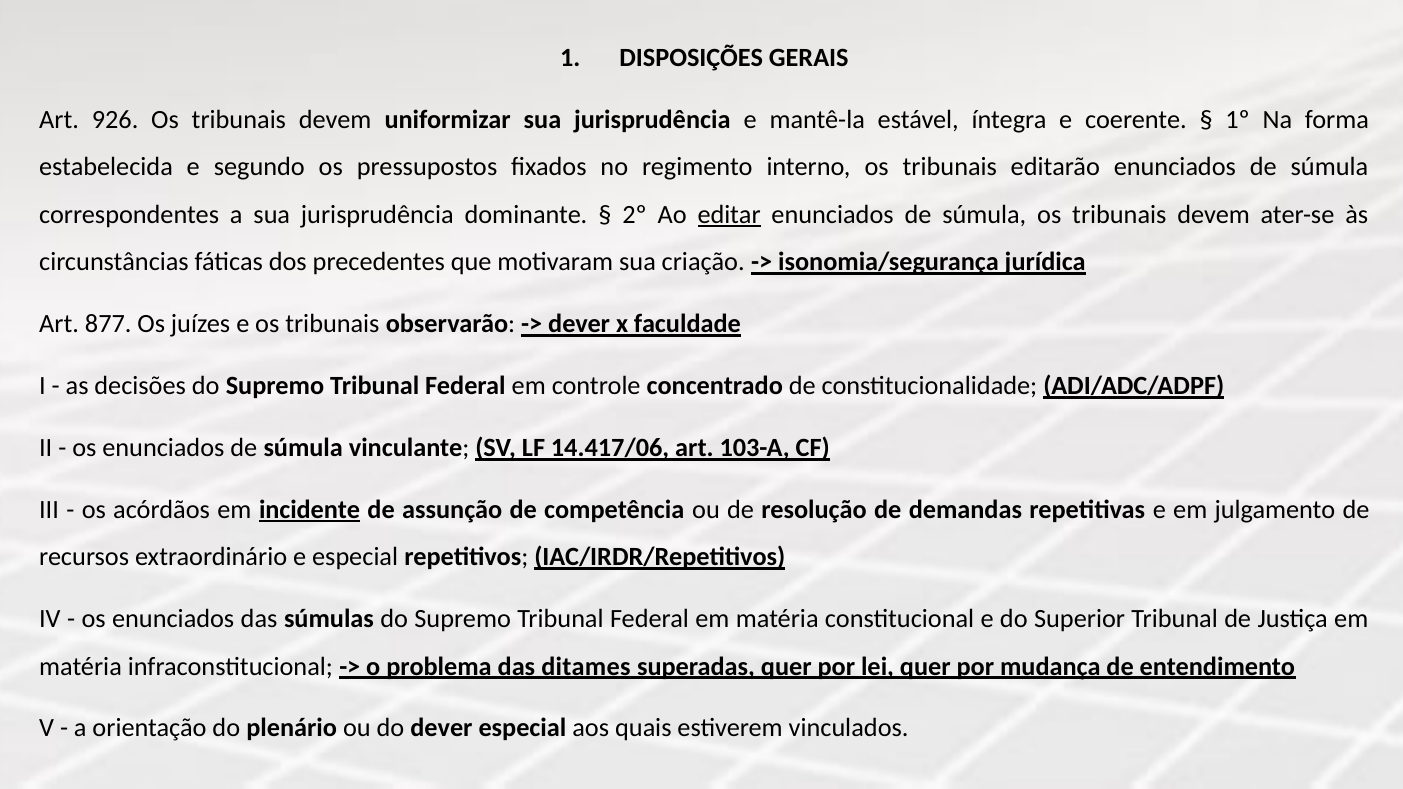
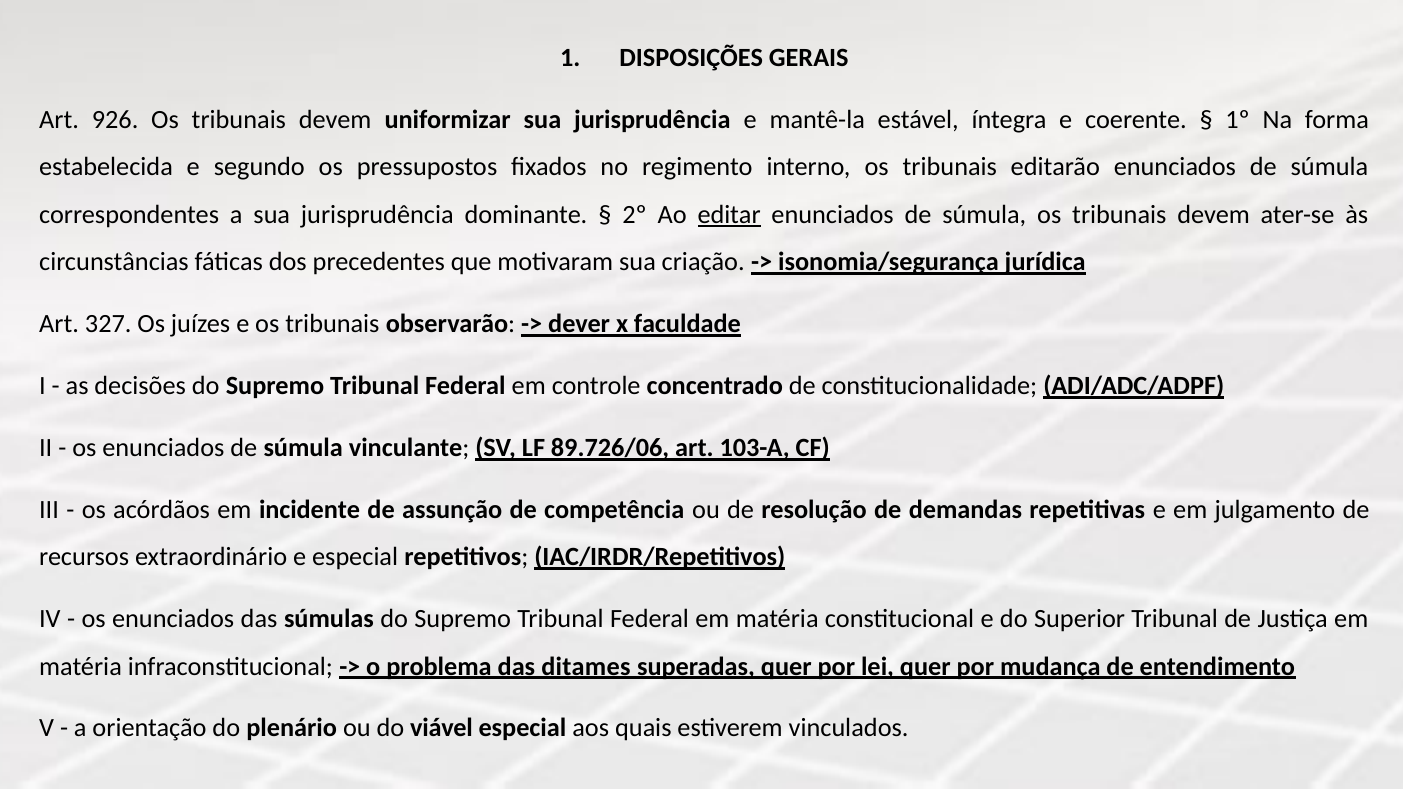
877: 877 -> 327
14.417/06: 14.417/06 -> 89.726/06
incidente underline: present -> none
do dever: dever -> viável
